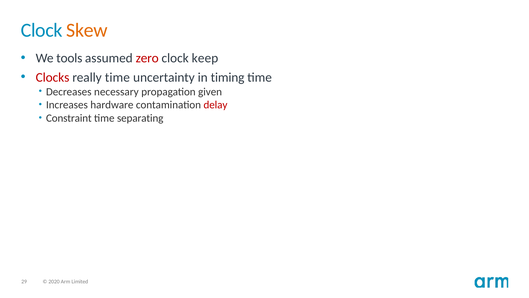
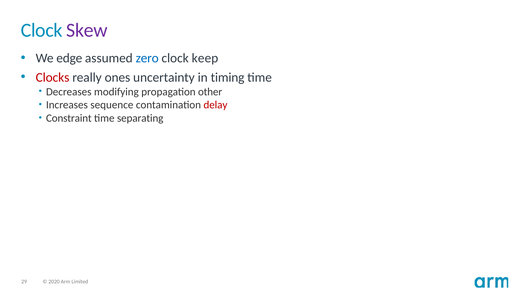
Skew colour: orange -> purple
tools: tools -> edge
zero colour: red -> blue
really time: time -> ones
necessary: necessary -> modifying
given: given -> other
hardware: hardware -> sequence
